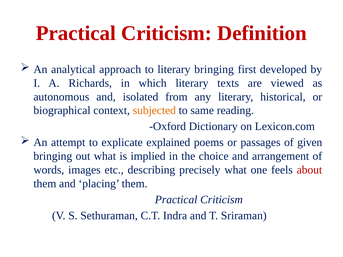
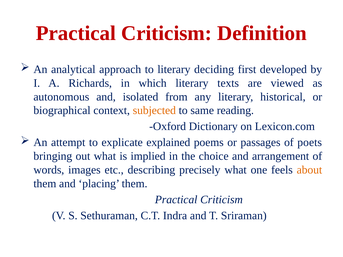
literary bringing: bringing -> deciding
given: given -> poets
about colour: red -> orange
